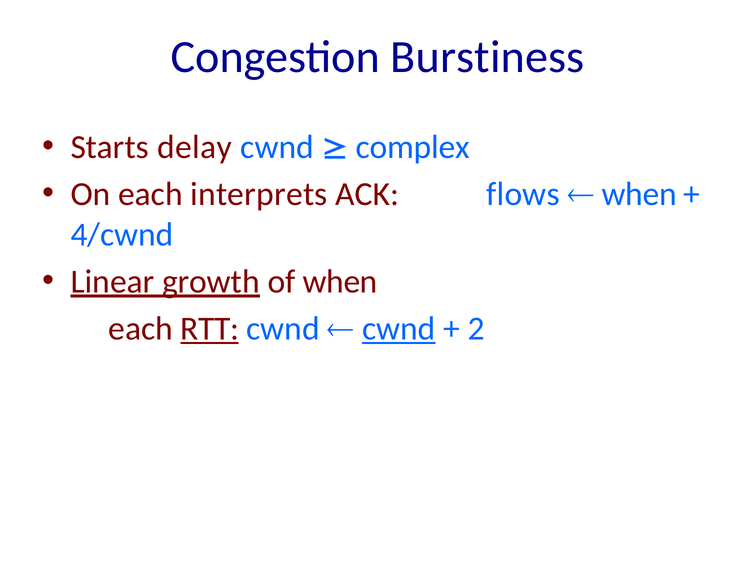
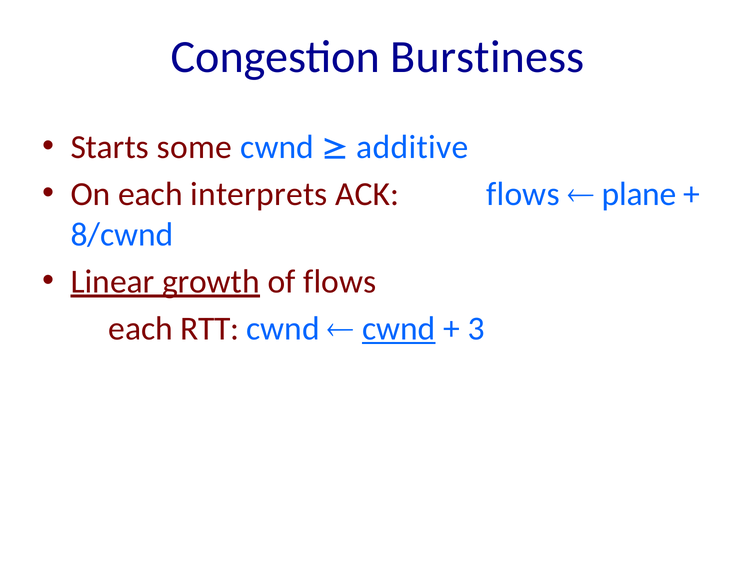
delay: delay -> some
complex: complex -> additive
when at (639, 194): when -> plane
4/cwnd: 4/cwnd -> 8/cwnd
of when: when -> flows
RTT underline: present -> none
2: 2 -> 3
